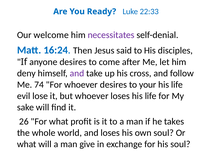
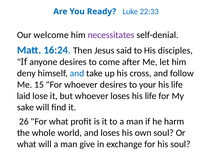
and at (77, 73) colour: purple -> blue
74: 74 -> 15
evil: evil -> laid
takes: takes -> harm
